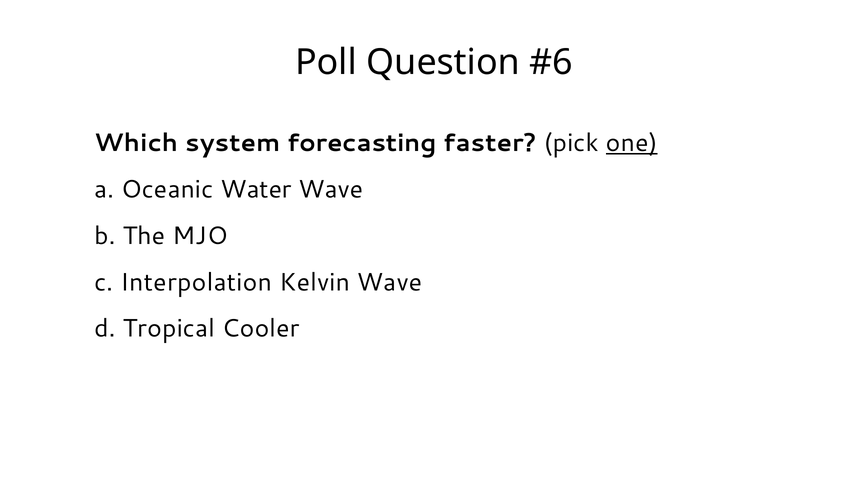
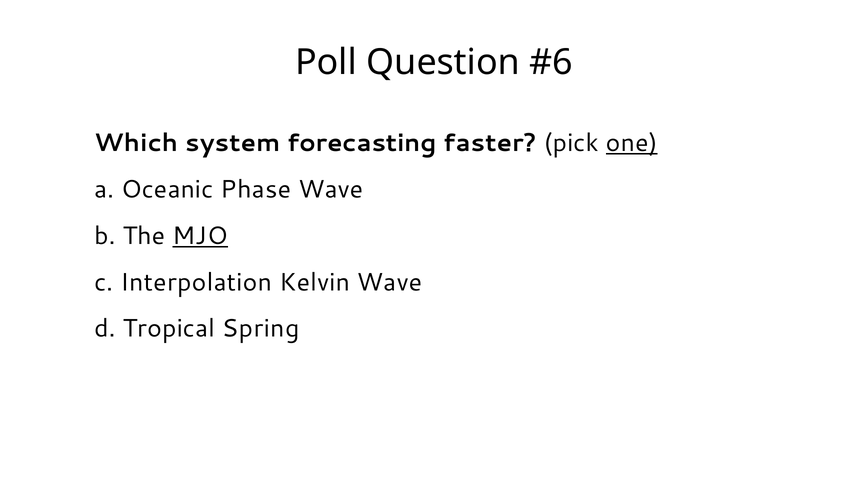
Water: Water -> Phase
MJO underline: none -> present
Cooler: Cooler -> Spring
